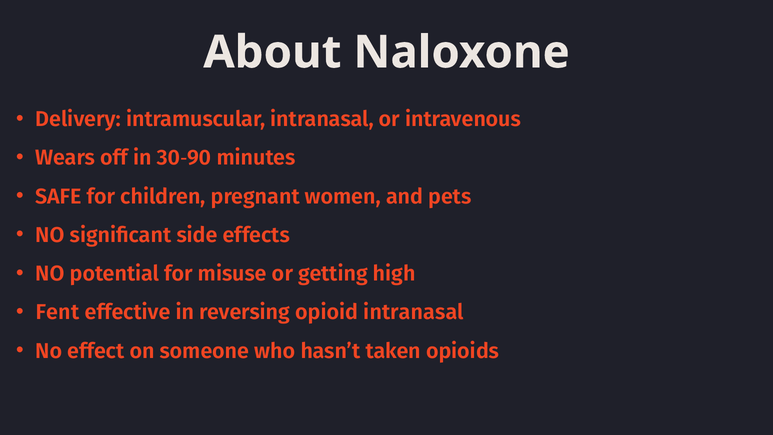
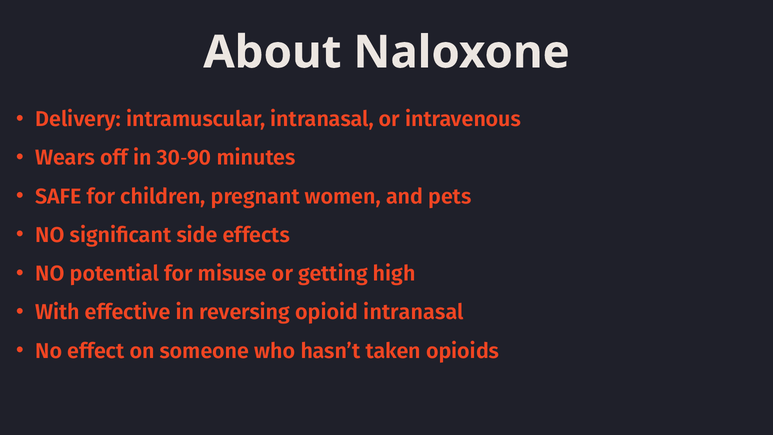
Fent: Fent -> With
